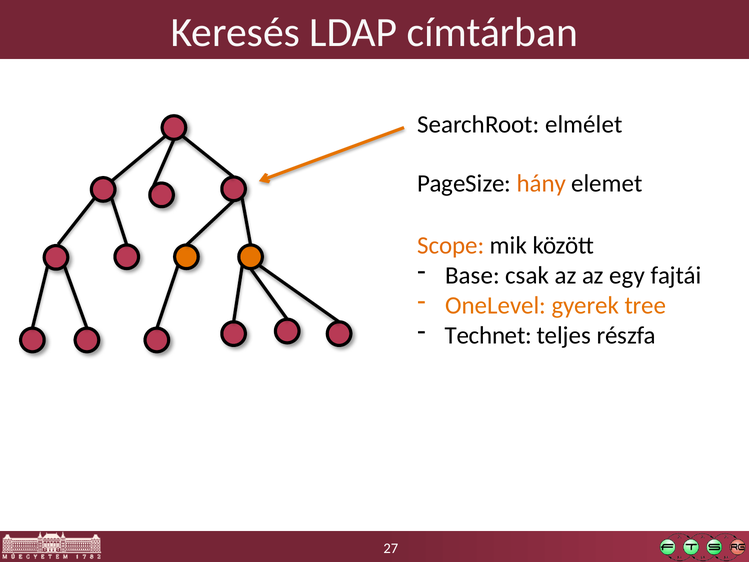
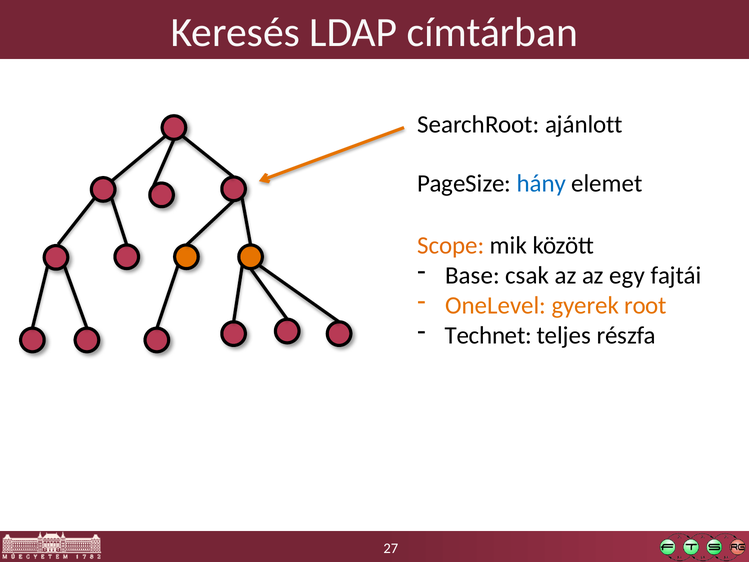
elmélet: elmélet -> ajánlott
hány colour: orange -> blue
tree: tree -> root
